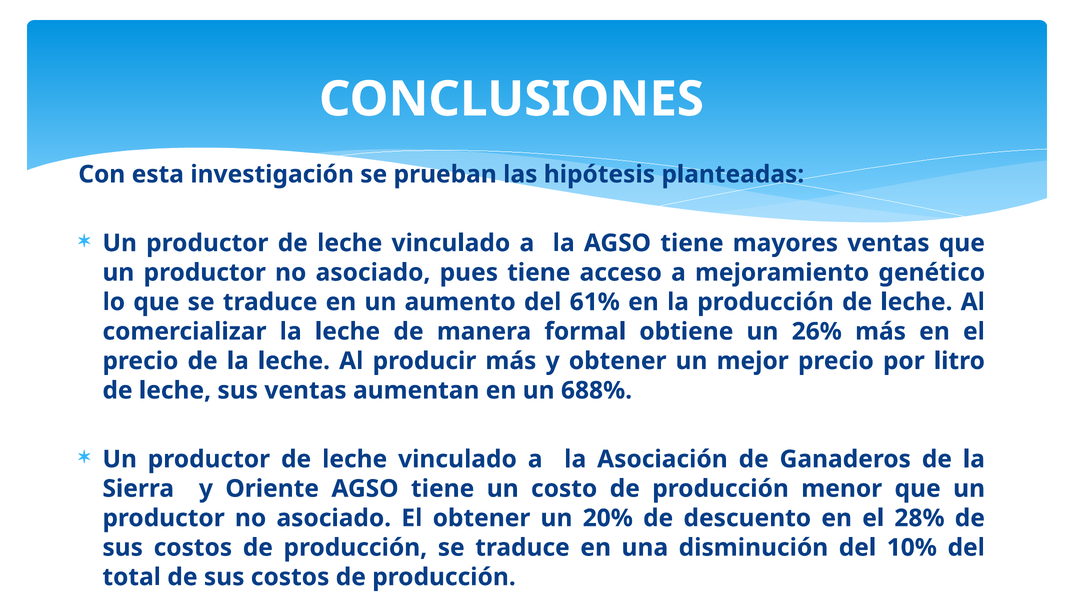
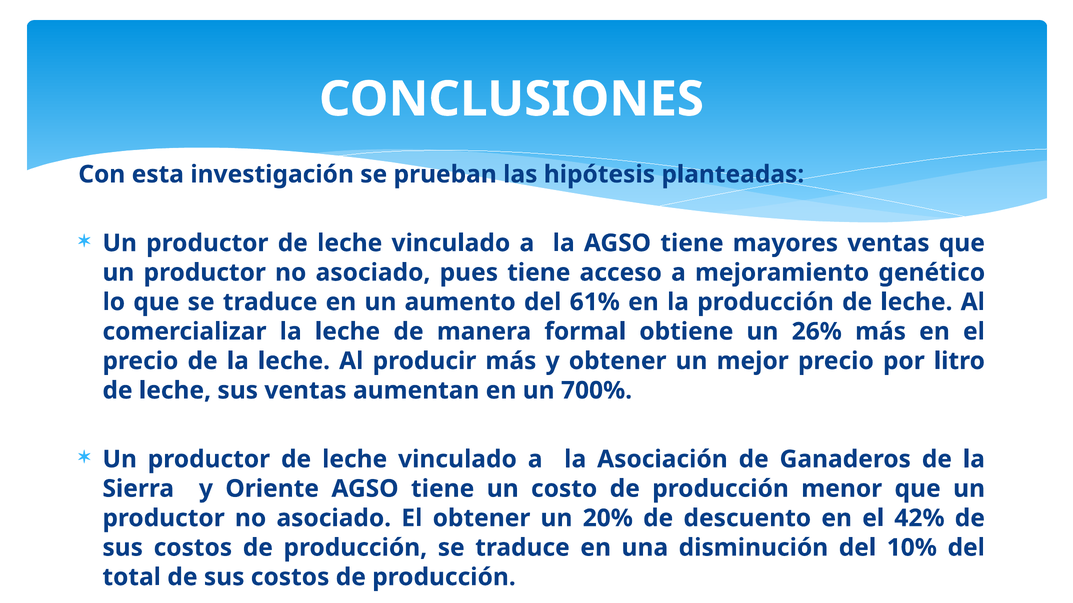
688%: 688% -> 700%
28%: 28% -> 42%
